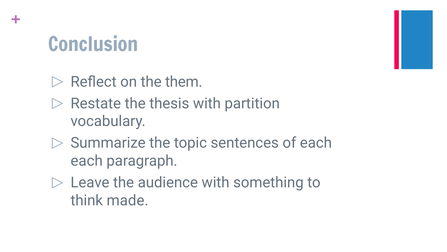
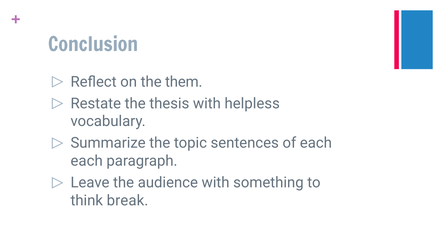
partition: partition -> helpless
made: made -> break
